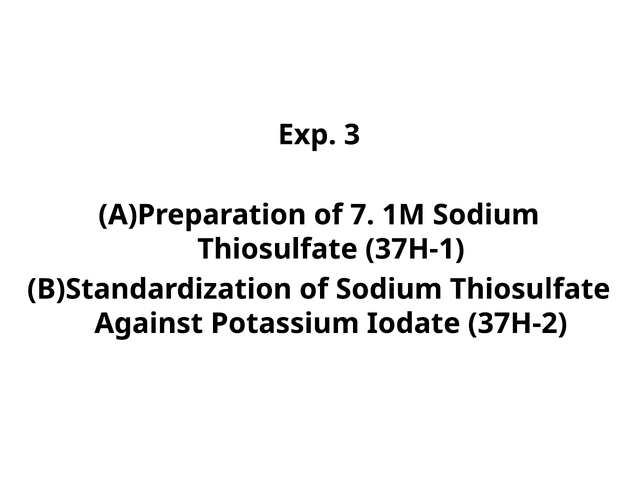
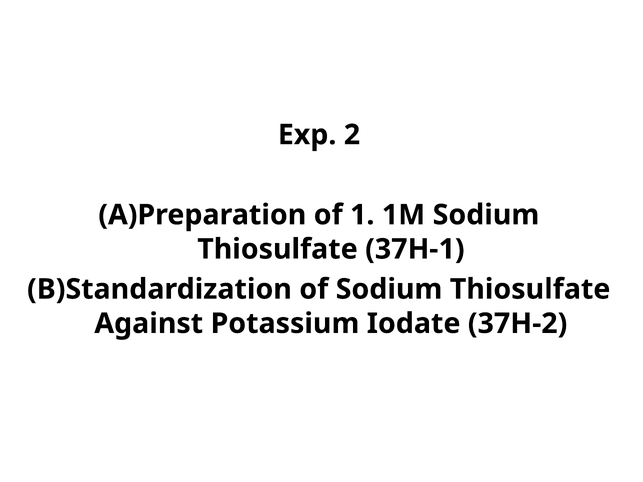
3: 3 -> 2
7: 7 -> 1
